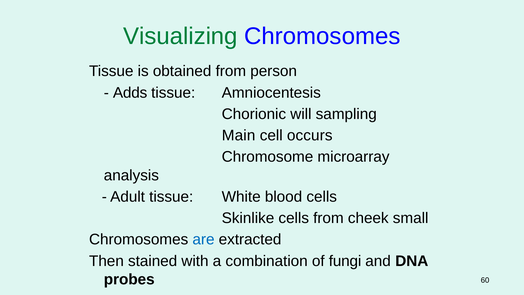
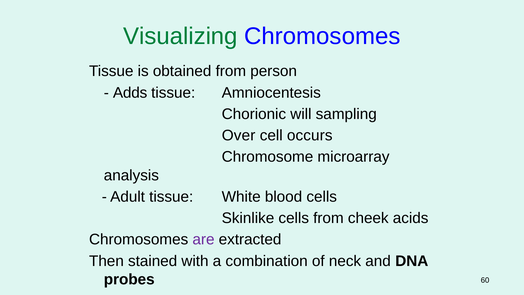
Main: Main -> Over
small: small -> acids
are colour: blue -> purple
fungi: fungi -> neck
